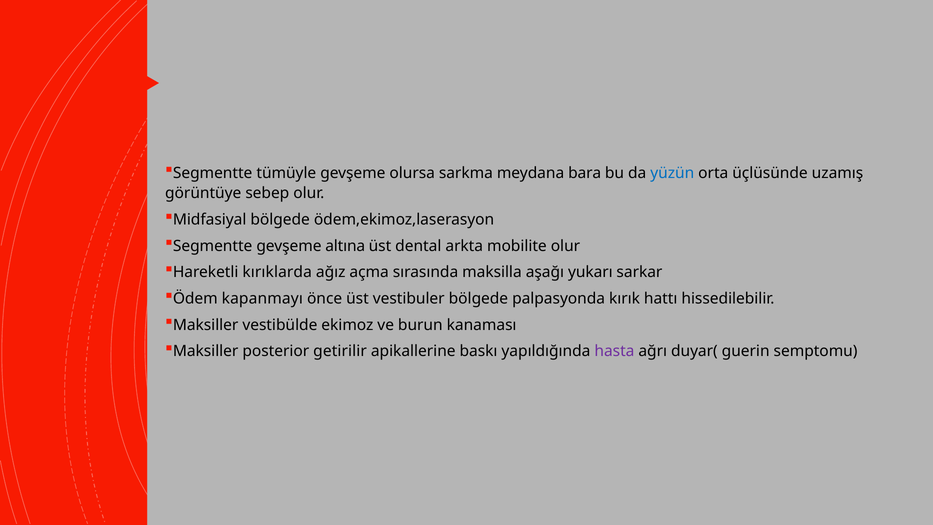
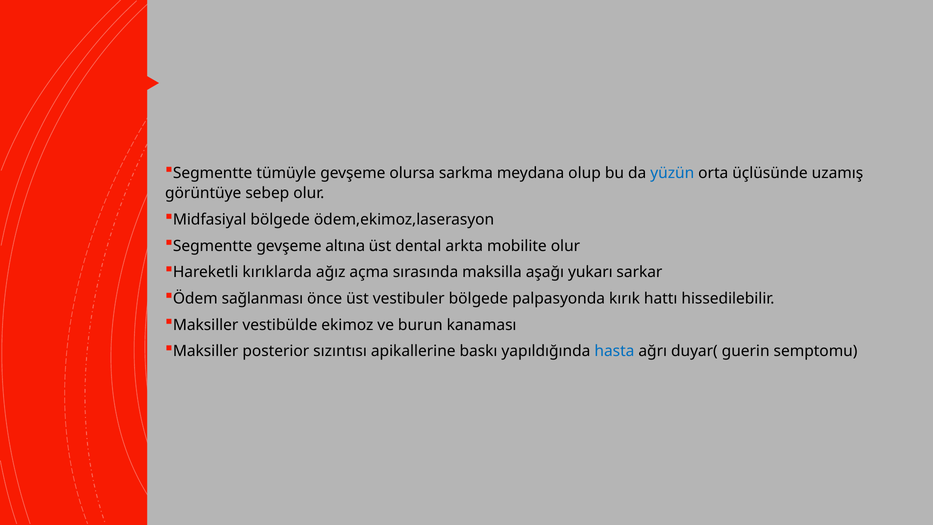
bara: bara -> olup
kapanmayı: kapanmayı -> sağlanması
getirilir: getirilir -> sızıntısı
hasta colour: purple -> blue
